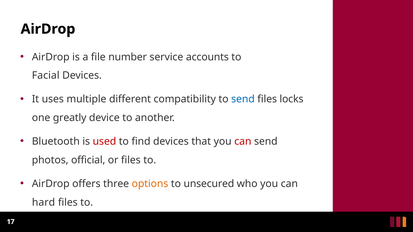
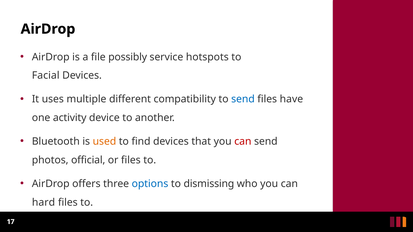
number: number -> possibly
accounts: accounts -> hotspots
locks: locks -> have
greatly: greatly -> activity
used colour: red -> orange
options colour: orange -> blue
unsecured: unsecured -> dismissing
